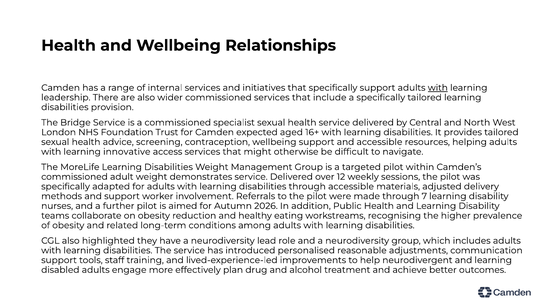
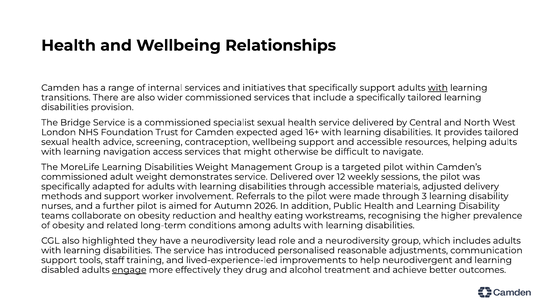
leadership: leadership -> transitions
innovative: innovative -> navigation
7: 7 -> 3
engage underline: none -> present
effectively plan: plan -> they
